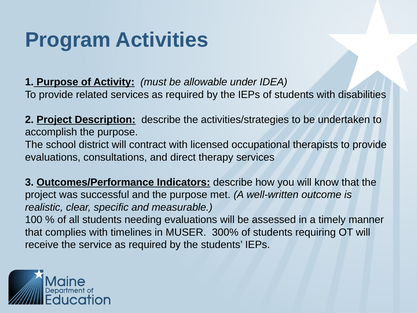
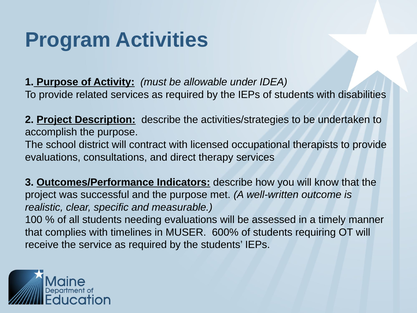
300%: 300% -> 600%
